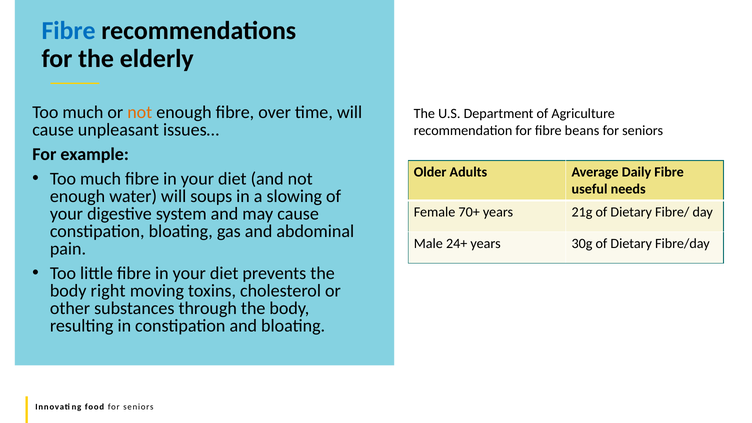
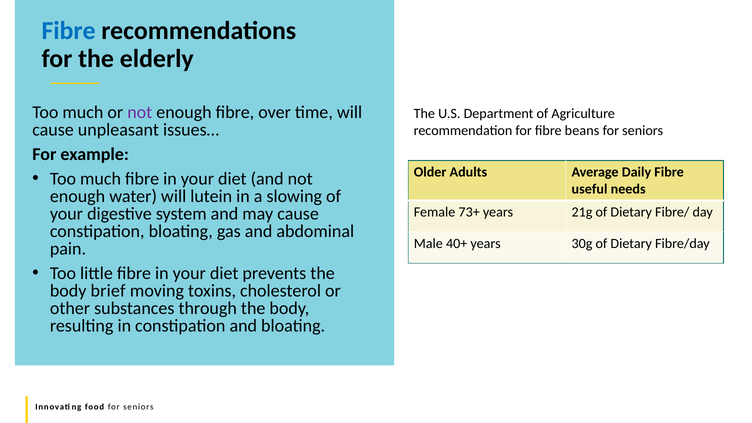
not at (140, 112) colour: orange -> purple
soups: soups -> lutein
70+: 70+ -> 73+
24+: 24+ -> 40+
right: right -> brief
